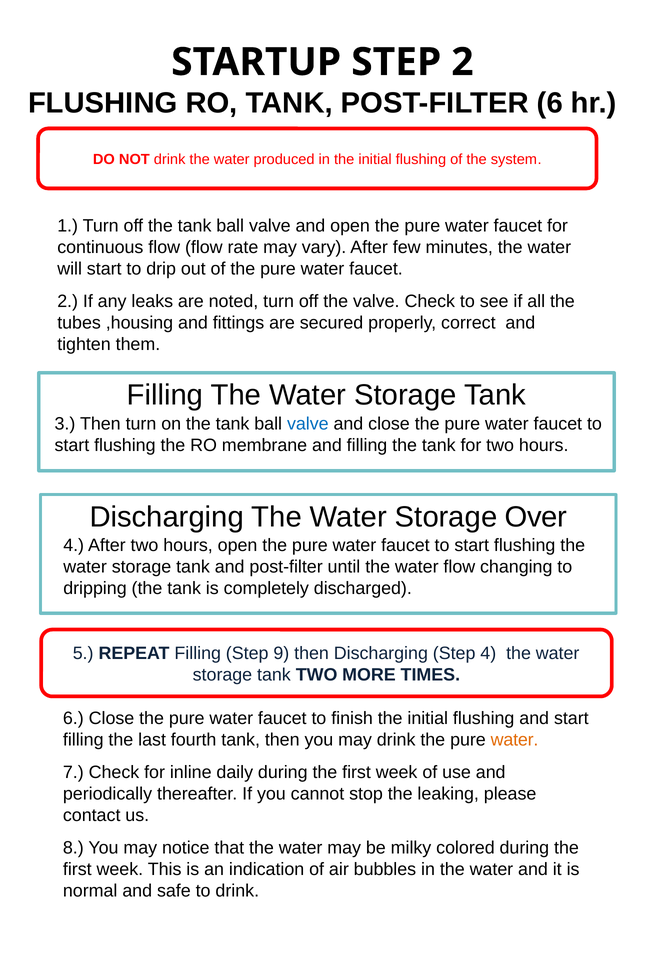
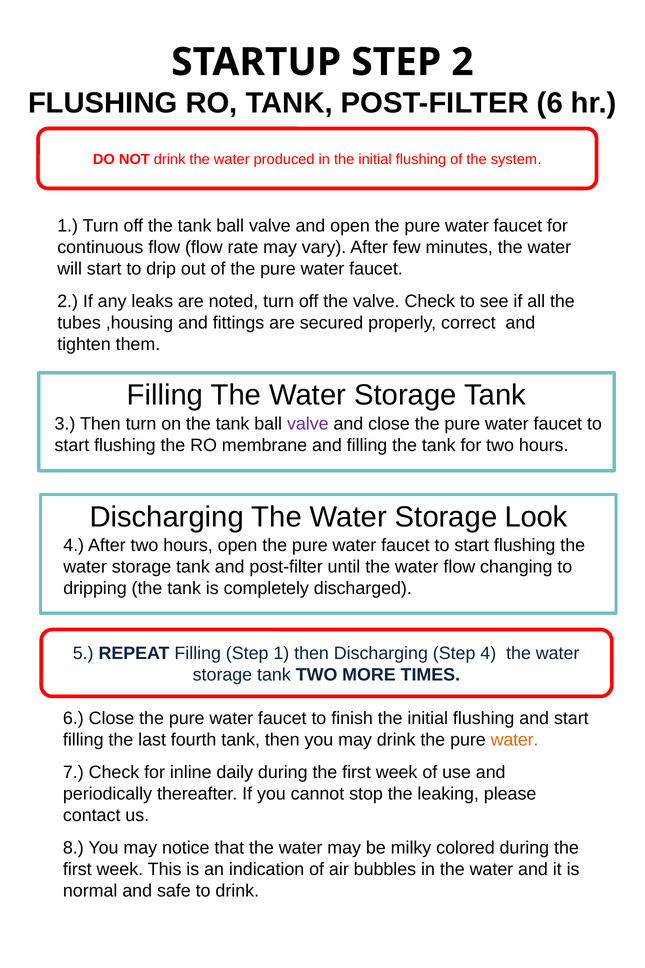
valve at (308, 424) colour: blue -> purple
Over: Over -> Look
Step 9: 9 -> 1
